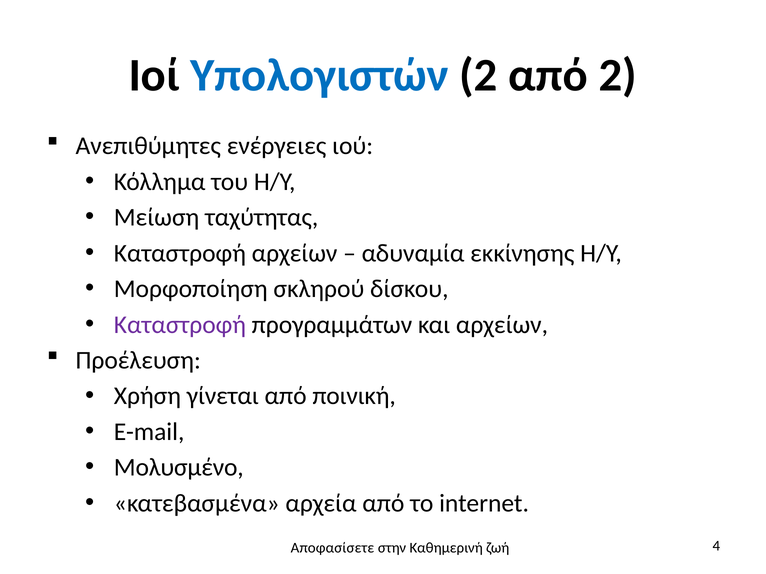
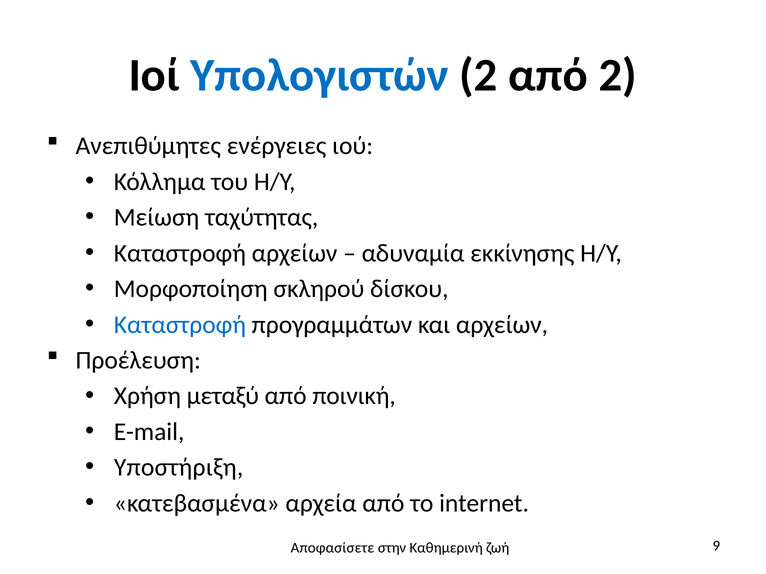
Καταστροφή at (180, 325) colour: purple -> blue
γίνεται: γίνεται -> μεταξύ
Μολυσμένο: Μολυσμένο -> Υποστήριξη
4: 4 -> 9
